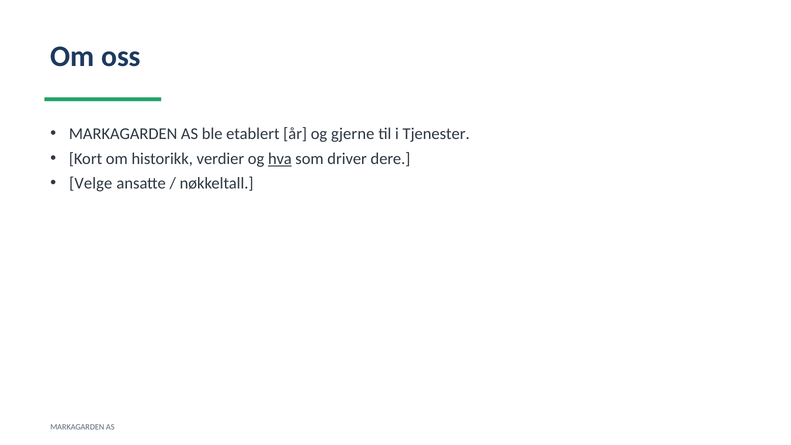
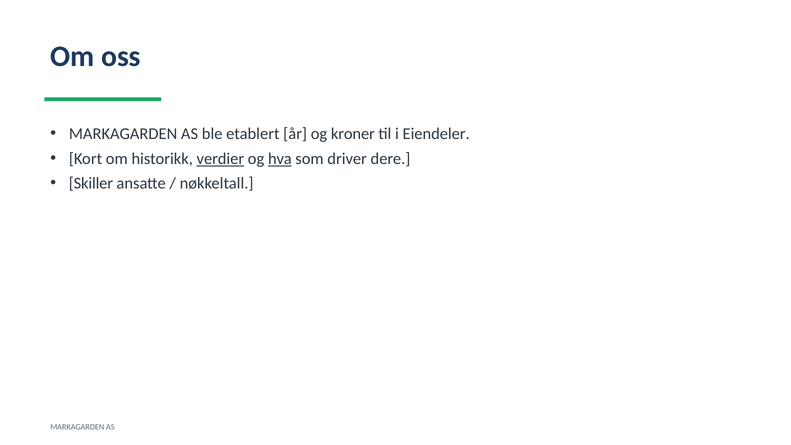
gjerne: gjerne -> kroner
Tjenester: Tjenester -> Eiendeler
verdier underline: none -> present
Velge: Velge -> Skiller
